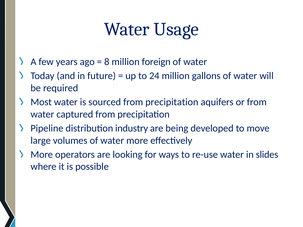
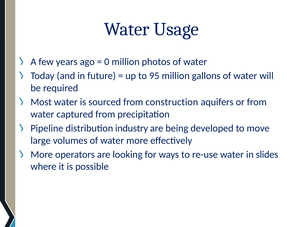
8: 8 -> 0
foreign: foreign -> photos
24: 24 -> 95
sourced from precipitation: precipitation -> construction
